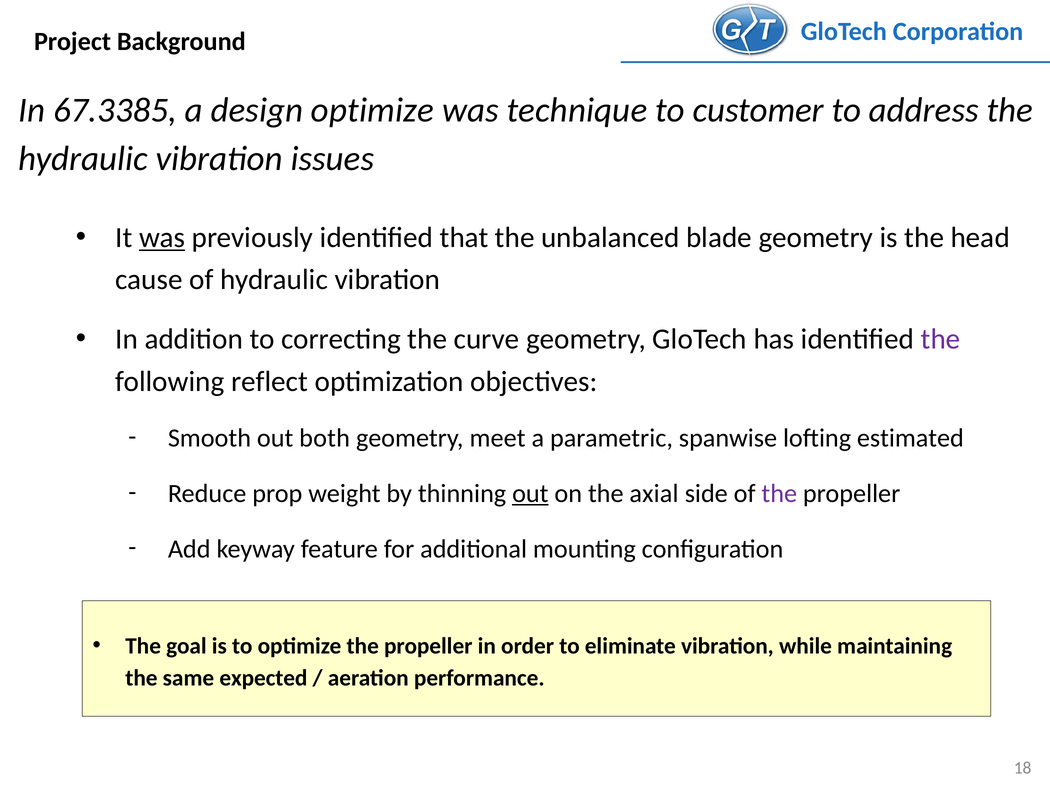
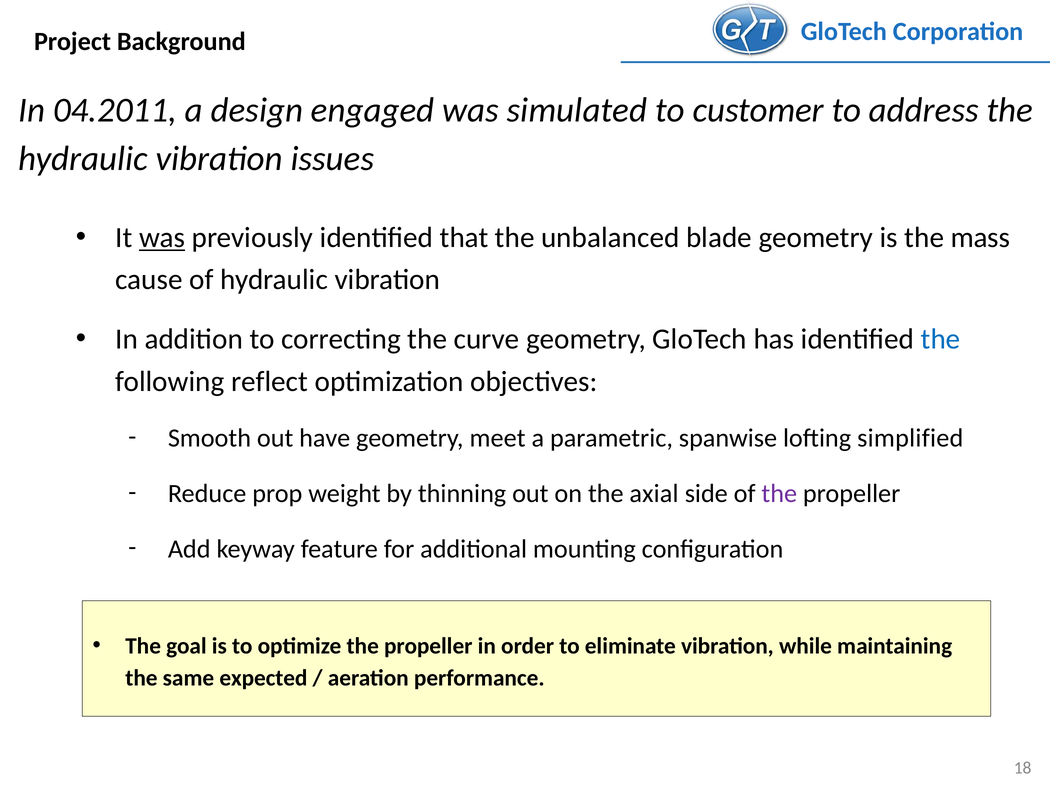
67.3385: 67.3385 -> 04.2011
design optimize: optimize -> engaged
technique: technique -> simulated
head: head -> mass
the at (941, 339) colour: purple -> blue
both: both -> have
estimated: estimated -> simplified
out at (530, 493) underline: present -> none
